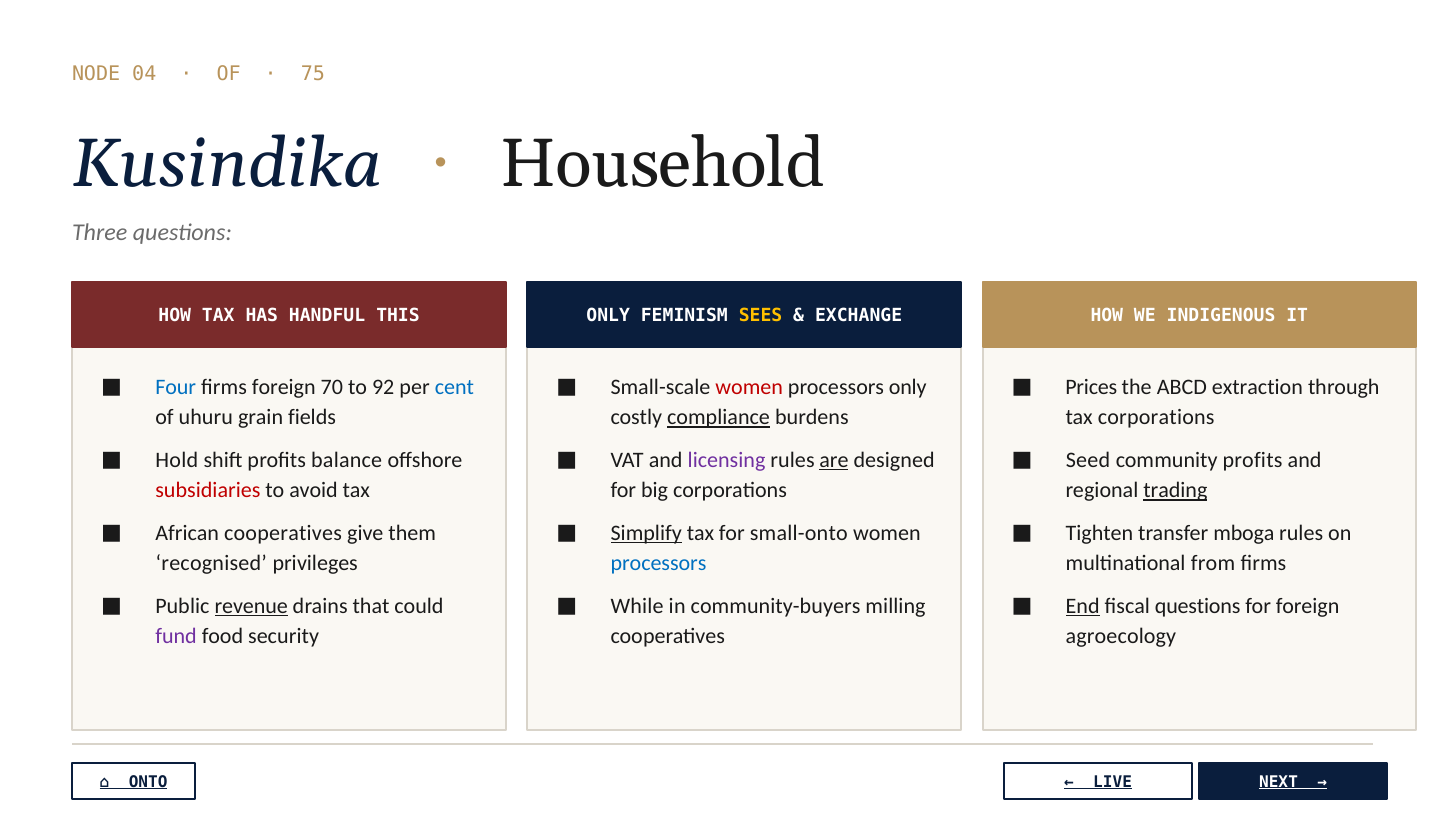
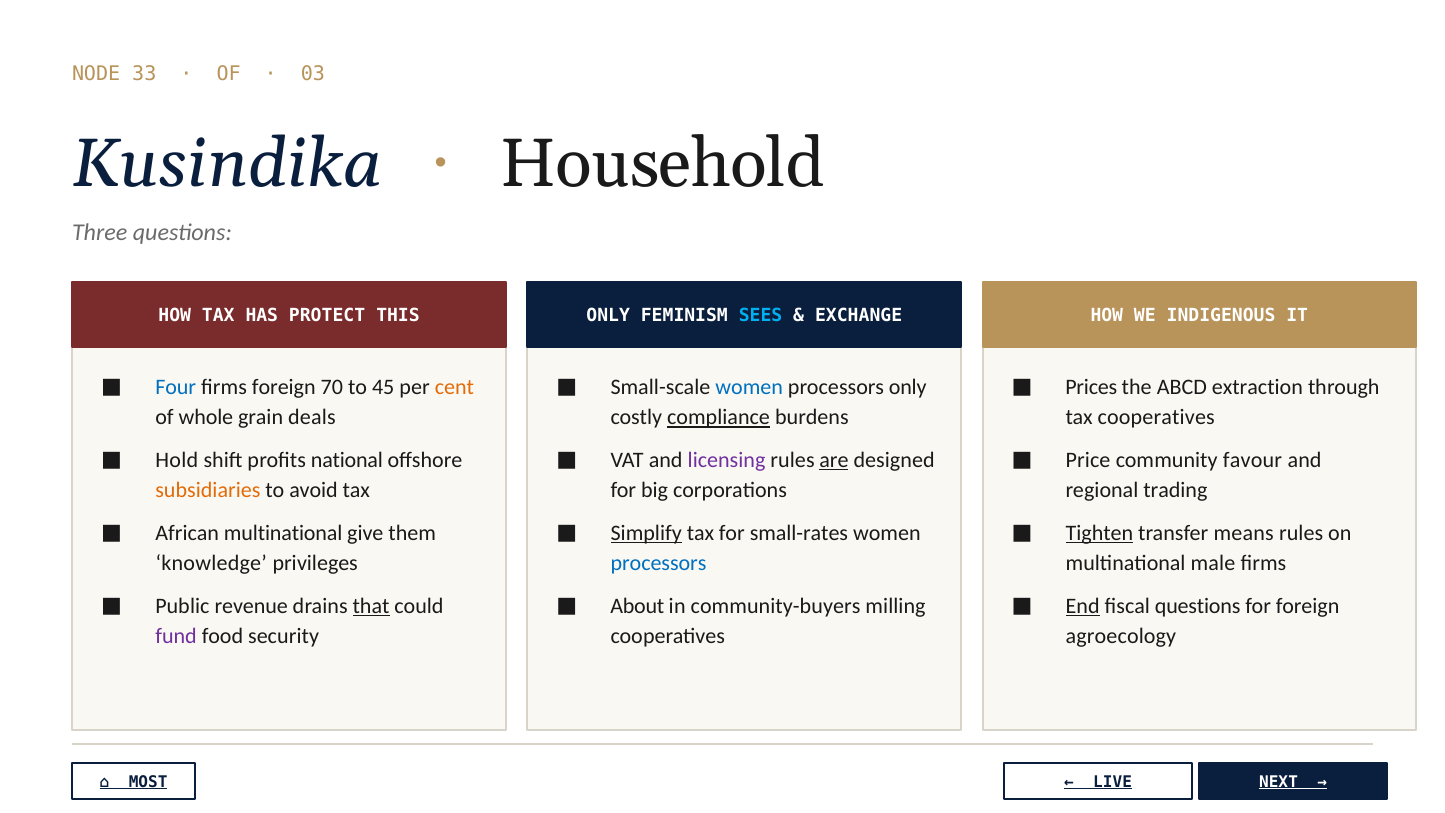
04: 04 -> 33
75: 75 -> 03
HANDFUL: HANDFUL -> PROTECT
SEES colour: yellow -> light blue
92: 92 -> 45
cent colour: blue -> orange
women at (749, 387) colour: red -> blue
uhuru: uhuru -> whole
fields: fields -> deals
tax corporations: corporations -> cooperatives
balance: balance -> national
Seed: Seed -> Price
community profits: profits -> favour
subsidiaries colour: red -> orange
trading underline: present -> none
African cooperatives: cooperatives -> multinational
small-onto: small-onto -> small-rates
Tighten underline: none -> present
mboga: mboga -> means
recognised: recognised -> knowledge
from: from -> male
revenue underline: present -> none
that underline: none -> present
While: While -> About
ONTO: ONTO -> MOST
